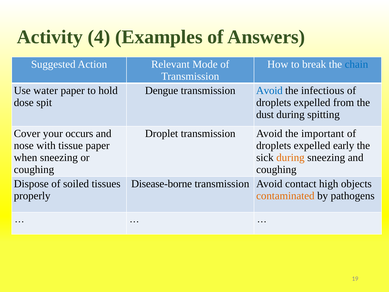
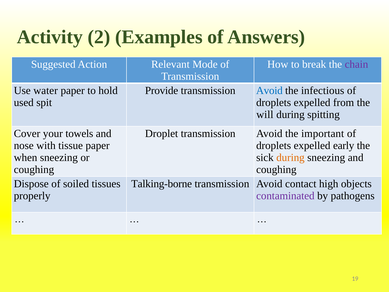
4: 4 -> 2
chain colour: blue -> purple
Dengue: Dengue -> Provide
dose: dose -> used
dust: dust -> will
occurs: occurs -> towels
Disease-borne: Disease-borne -> Talking-borne
contaminated colour: orange -> purple
